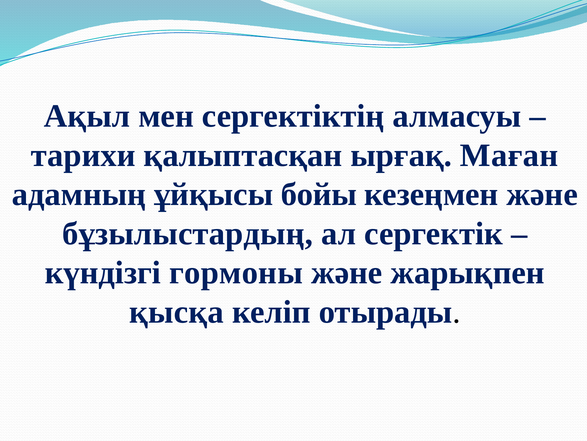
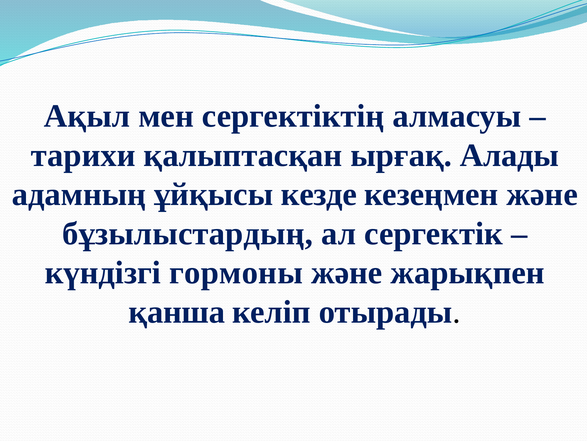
Маған: Маған -> Алады
бойы: бойы -> кезде
қысқа: қысқа -> қанша
